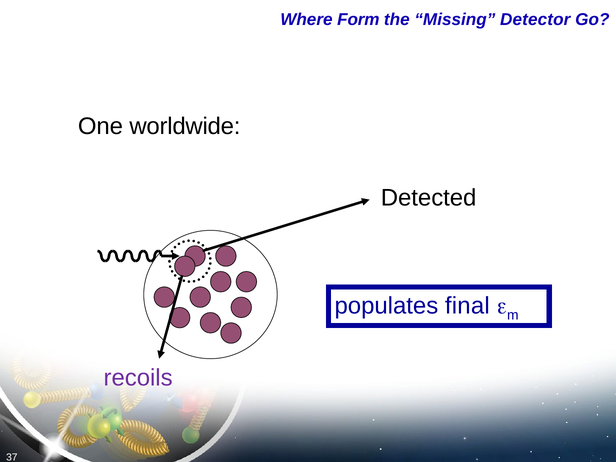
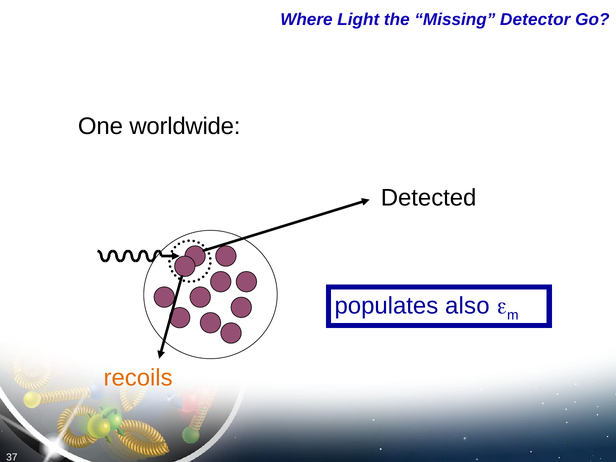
Form: Form -> Light
final: final -> also
recoils colour: purple -> orange
